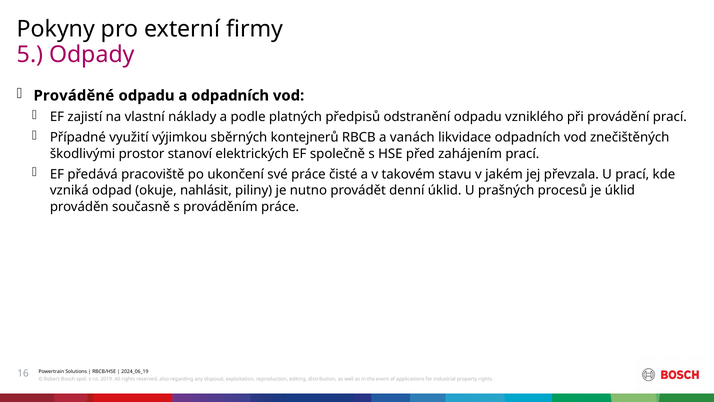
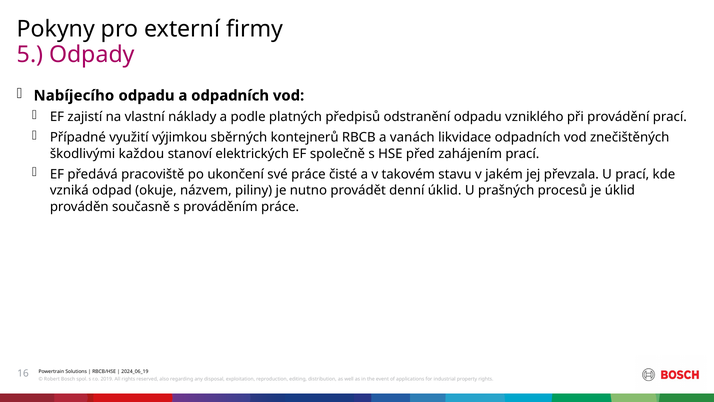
Prováděné: Prováděné -> Nabíjecího
prostor: prostor -> každou
nahlásit: nahlásit -> názvem
